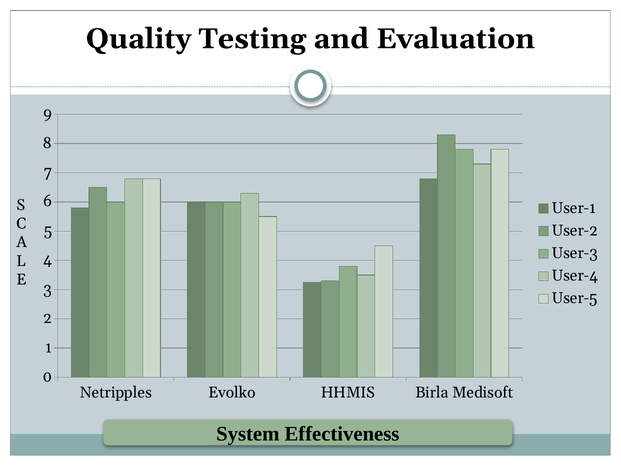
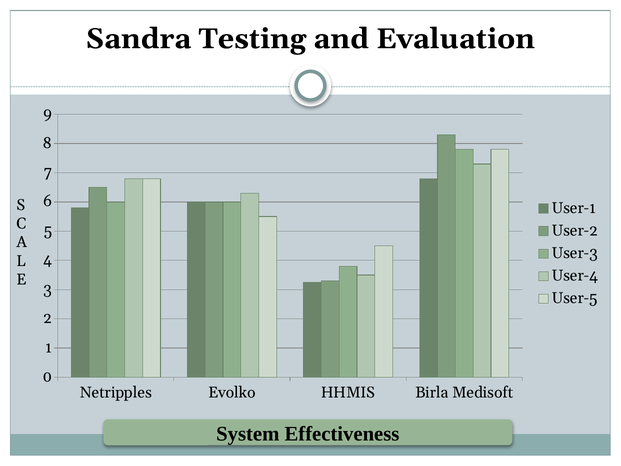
Quality: Quality -> Sandra
